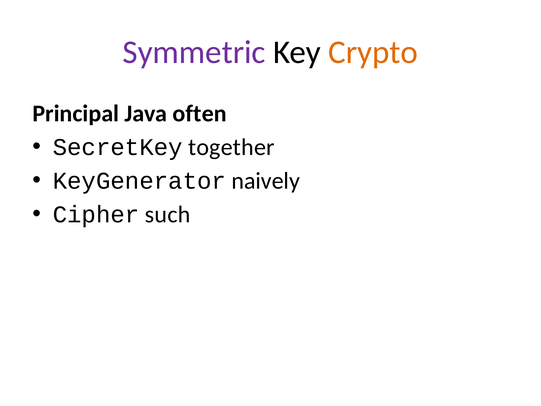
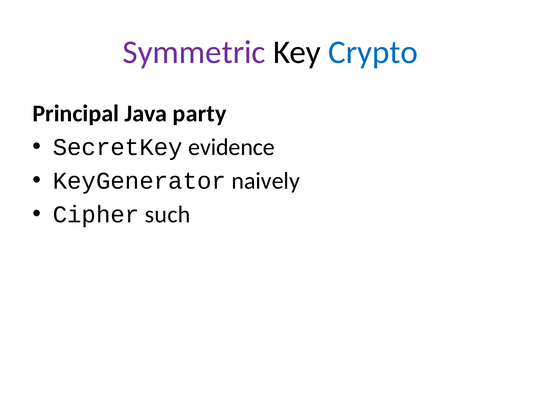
Crypto colour: orange -> blue
often: often -> party
together: together -> evidence
